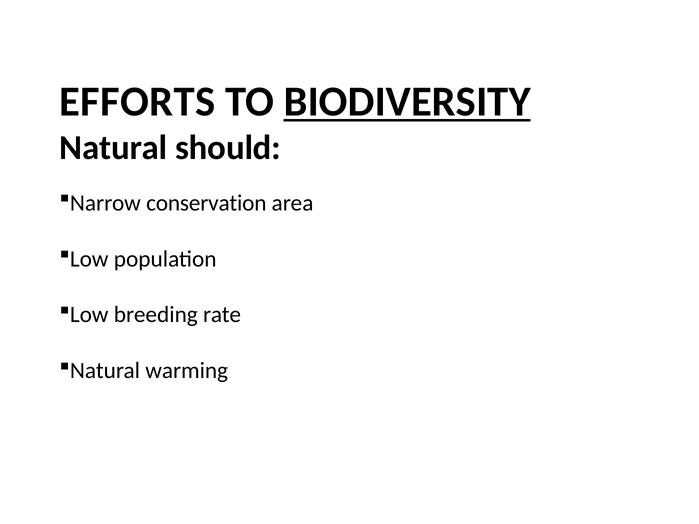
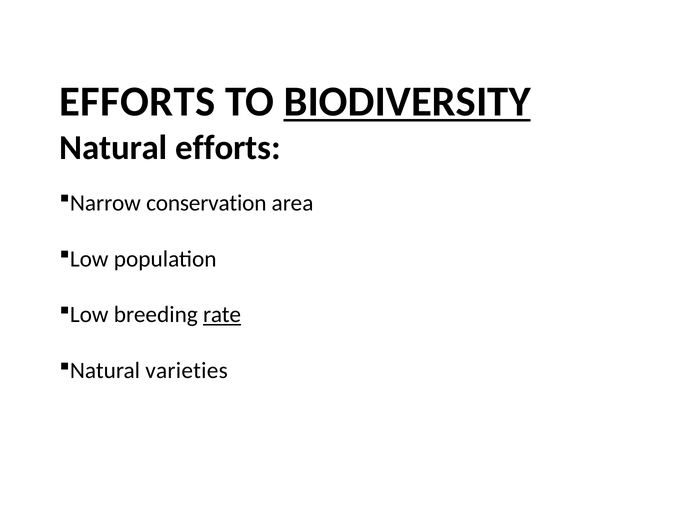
Natural should: should -> efforts
rate underline: none -> present
warming: warming -> varieties
